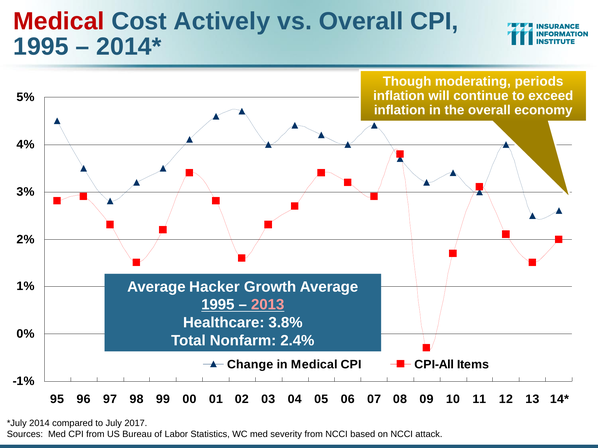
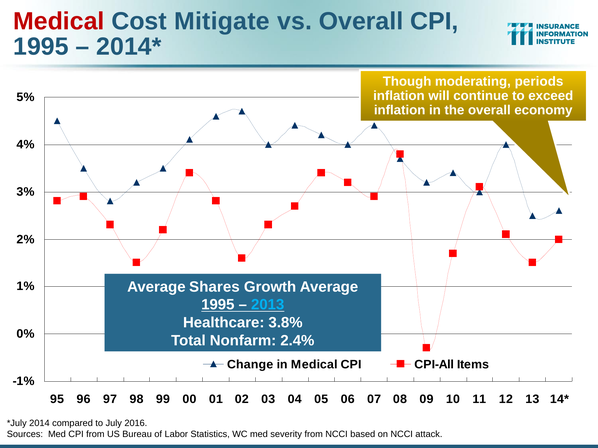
Actively: Actively -> Mitigate
Hacker: Hacker -> Shares
2013 colour: pink -> light blue
2017: 2017 -> 2016
